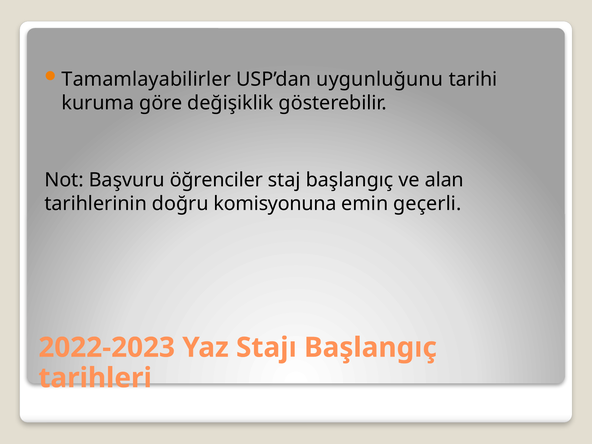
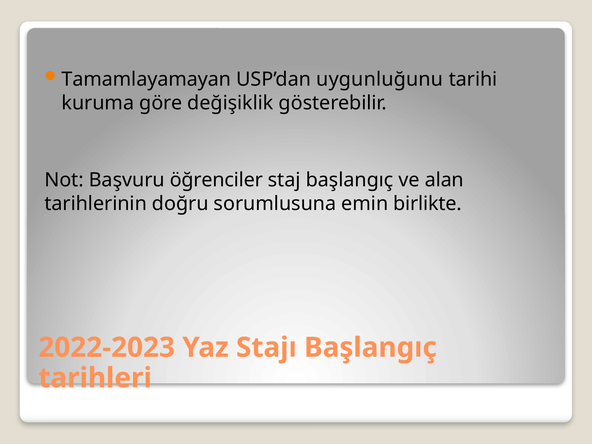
Tamamlayabilirler: Tamamlayabilirler -> Tamamlayamayan
komisyonuna: komisyonuna -> sorumlusuna
geçerli: geçerli -> birlikte
